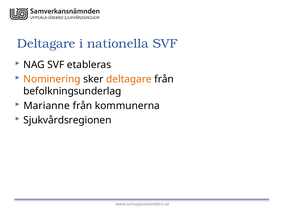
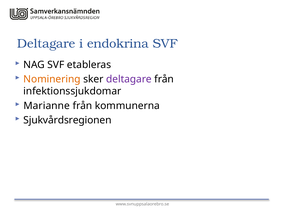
nationella: nationella -> endokrina
deltagare at (129, 79) colour: orange -> purple
befolkningsunderlag: befolkningsunderlag -> infektionssjukdomar
